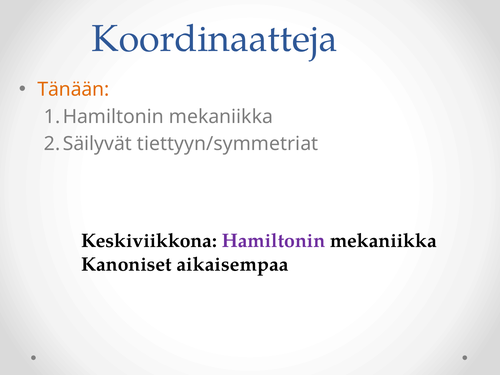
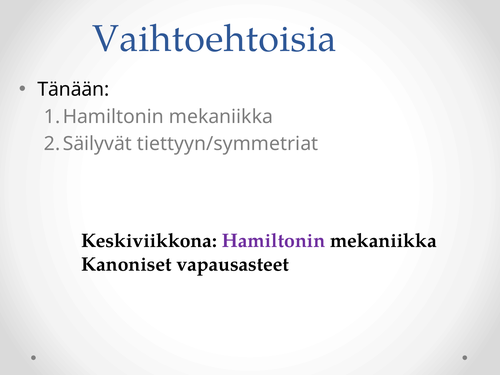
Koordinaatteja: Koordinaatteja -> Vaihtoehtoisia
Tänään colour: orange -> black
aikaisempaa: aikaisempaa -> vapausasteet
